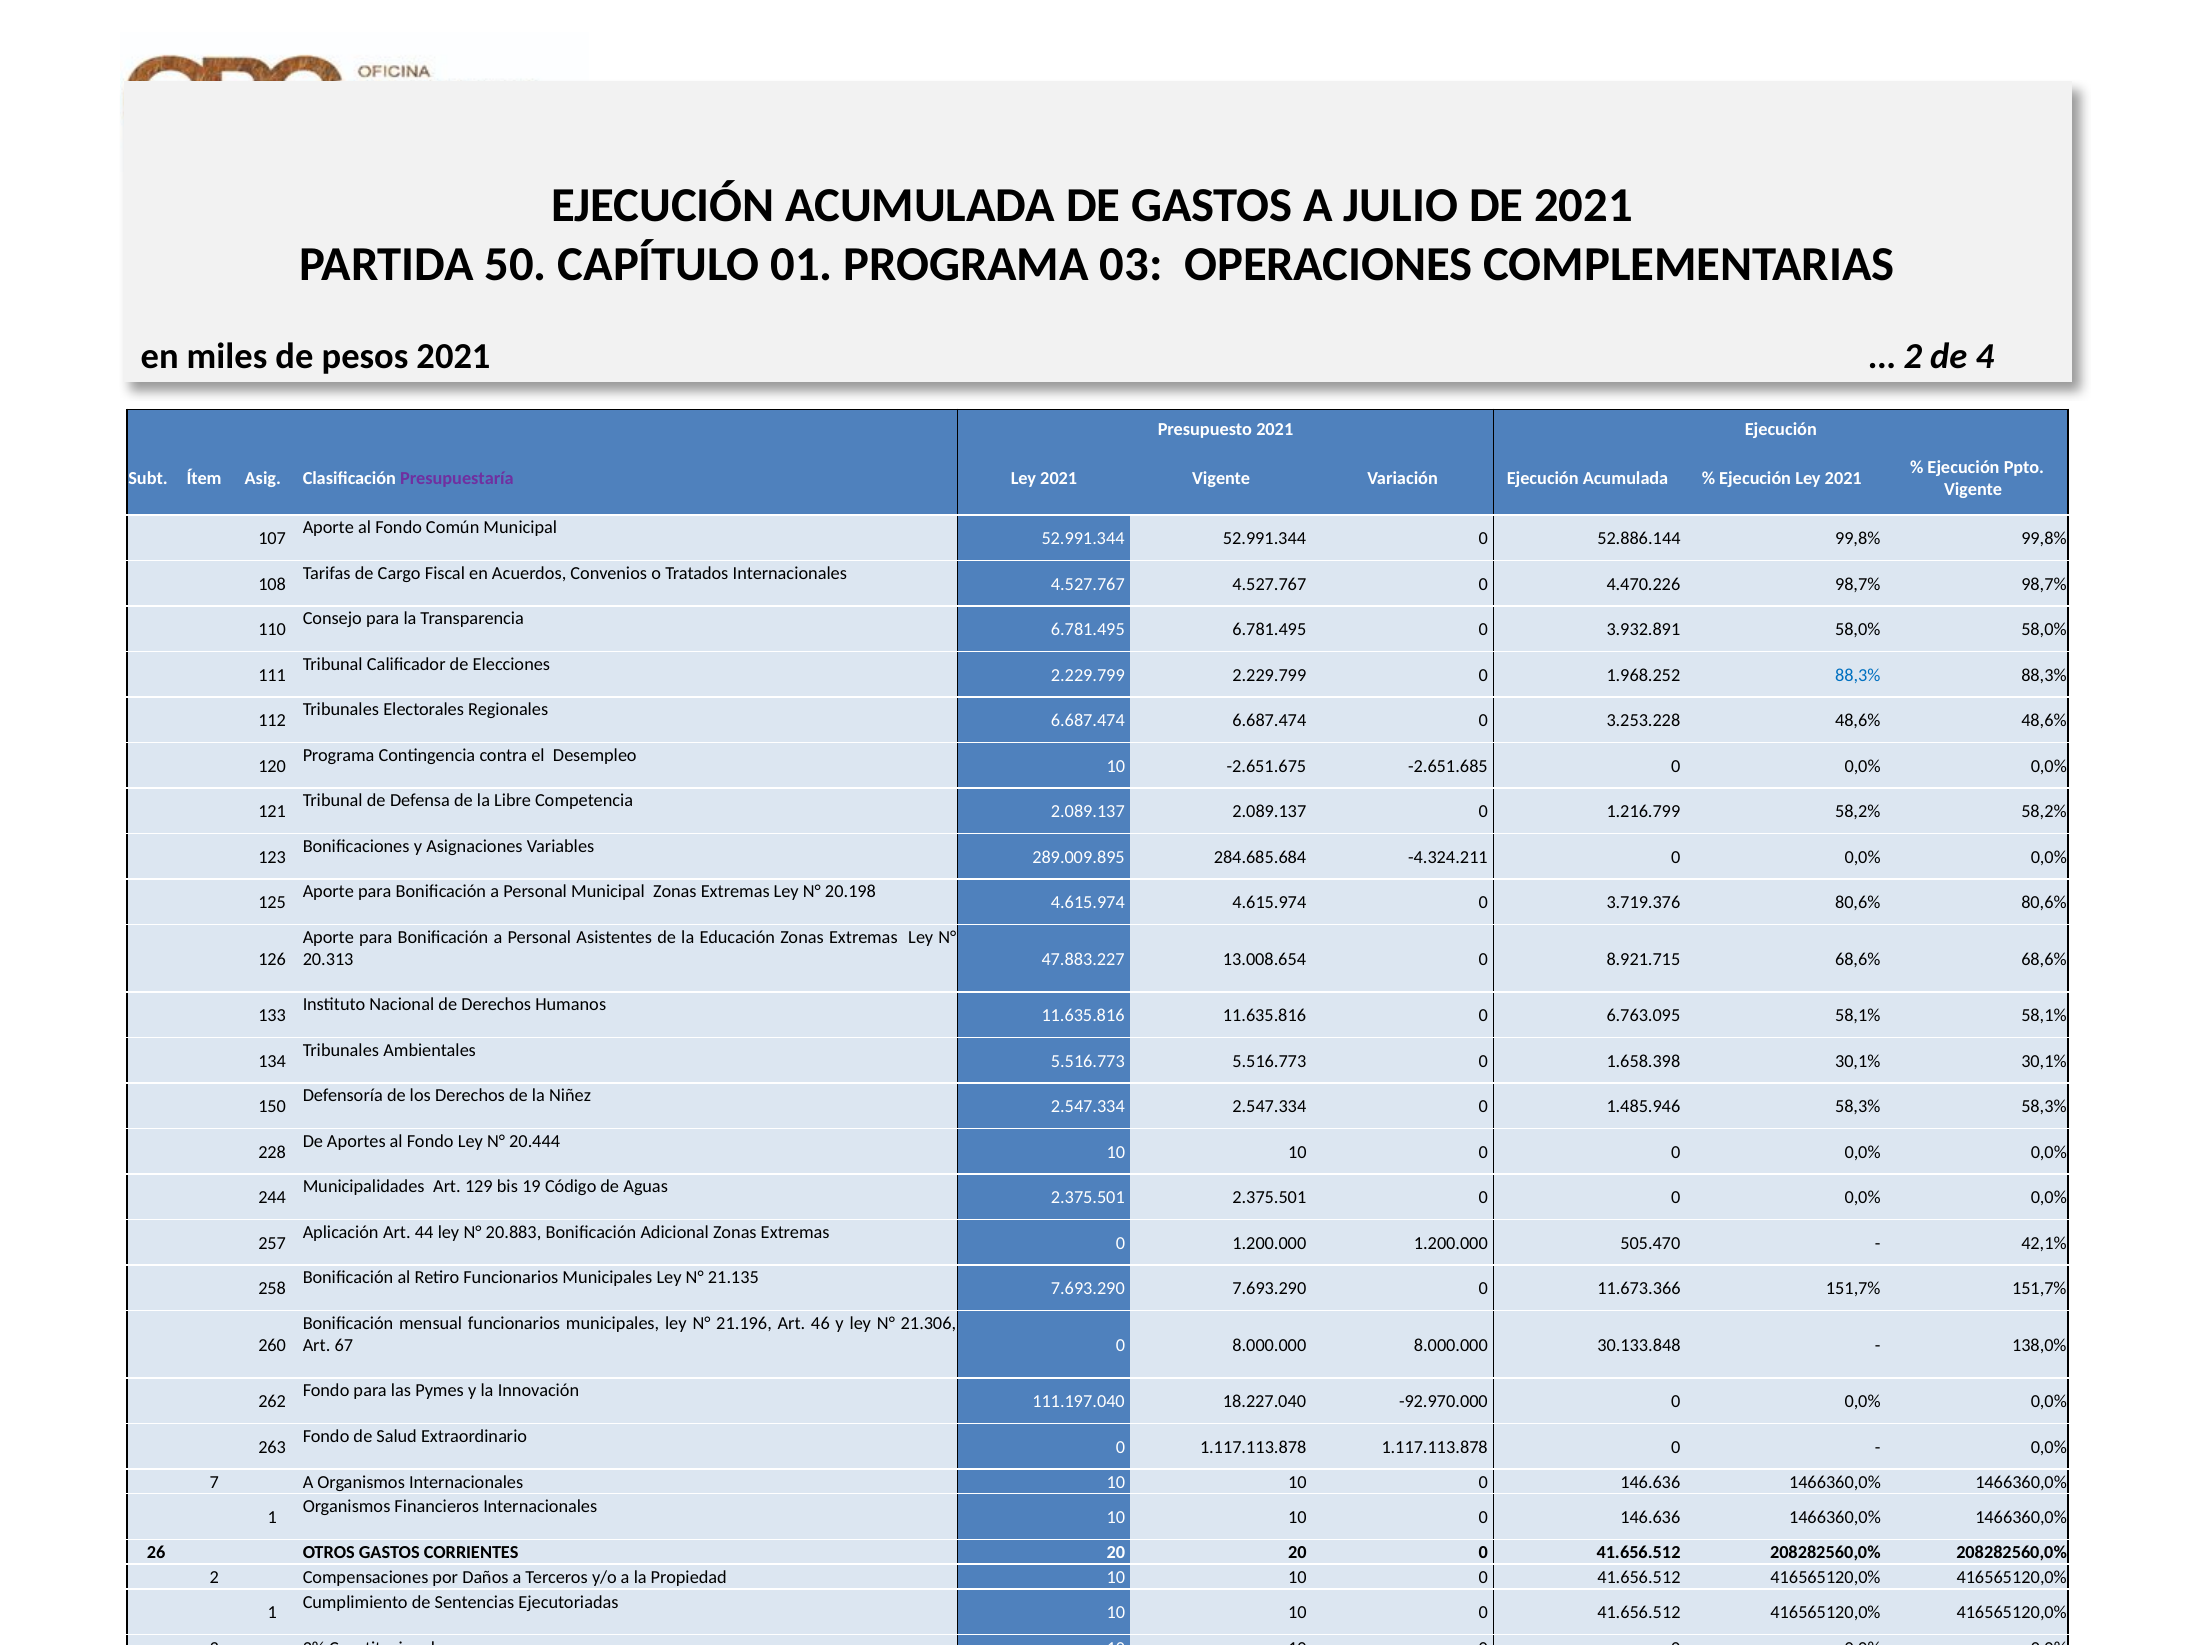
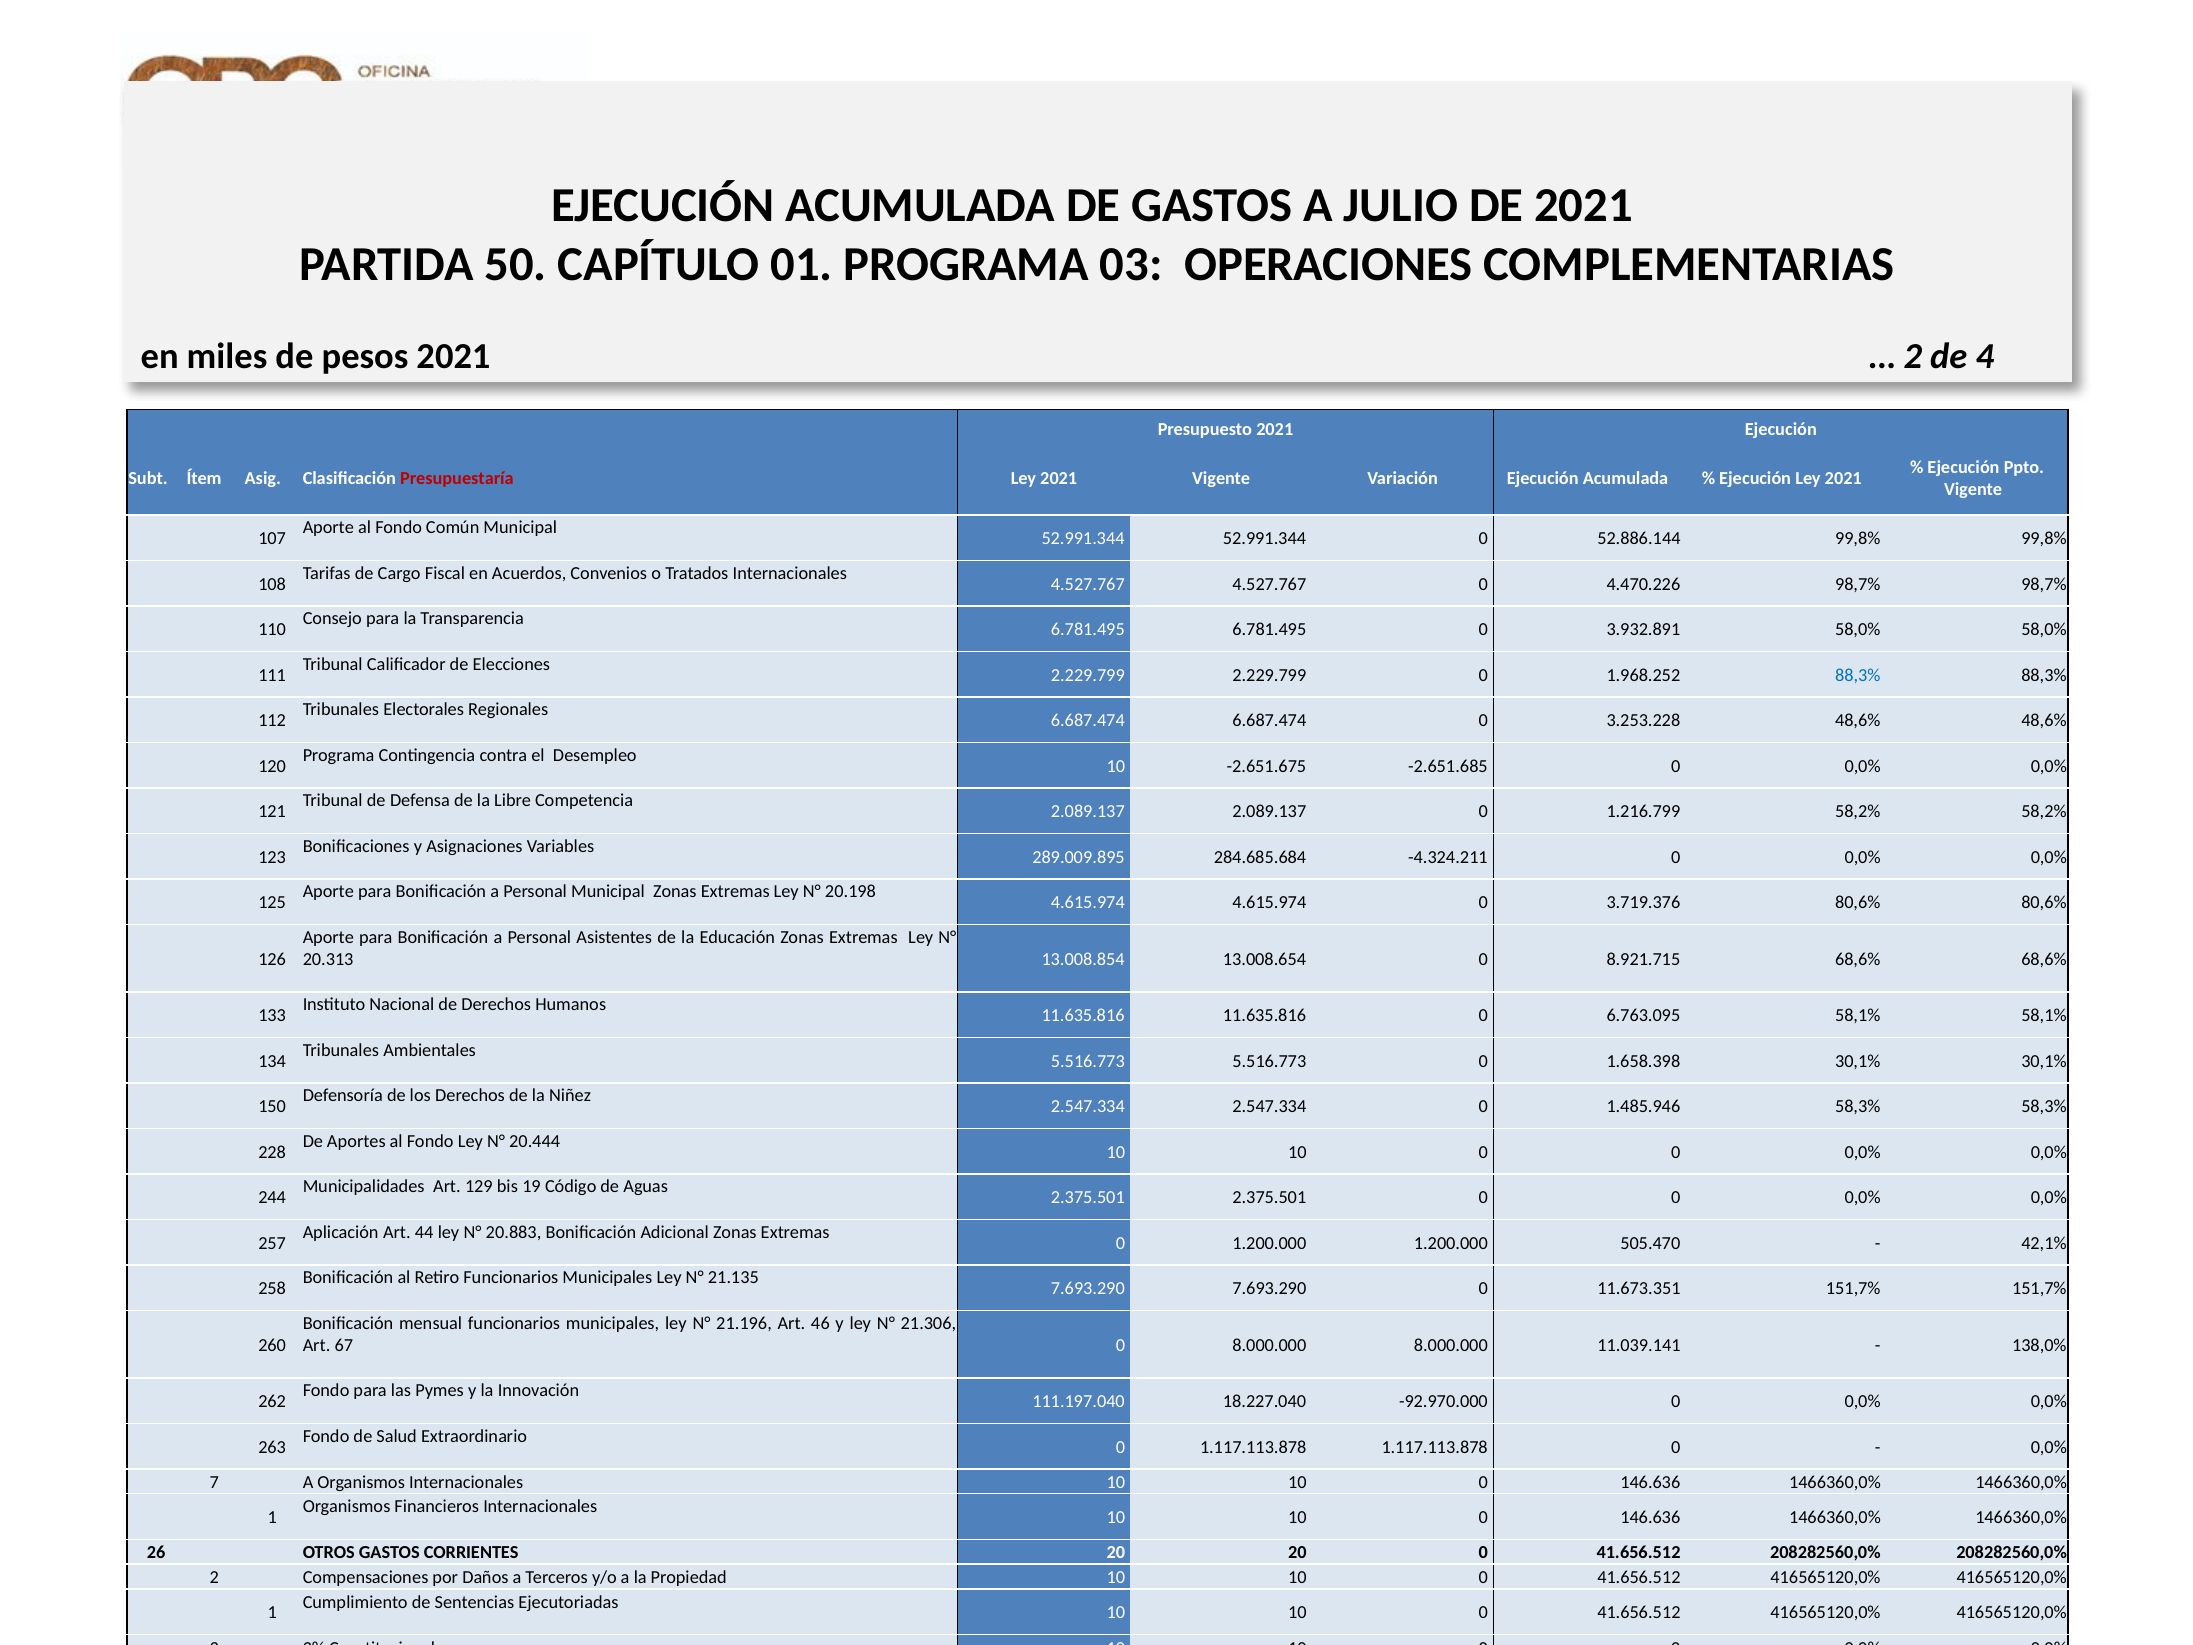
Presupuestaría colour: purple -> red
47.883.227: 47.883.227 -> 13.008.854
11.673.366: 11.673.366 -> 11.673.351
30.133.848: 30.133.848 -> 11.039.141
